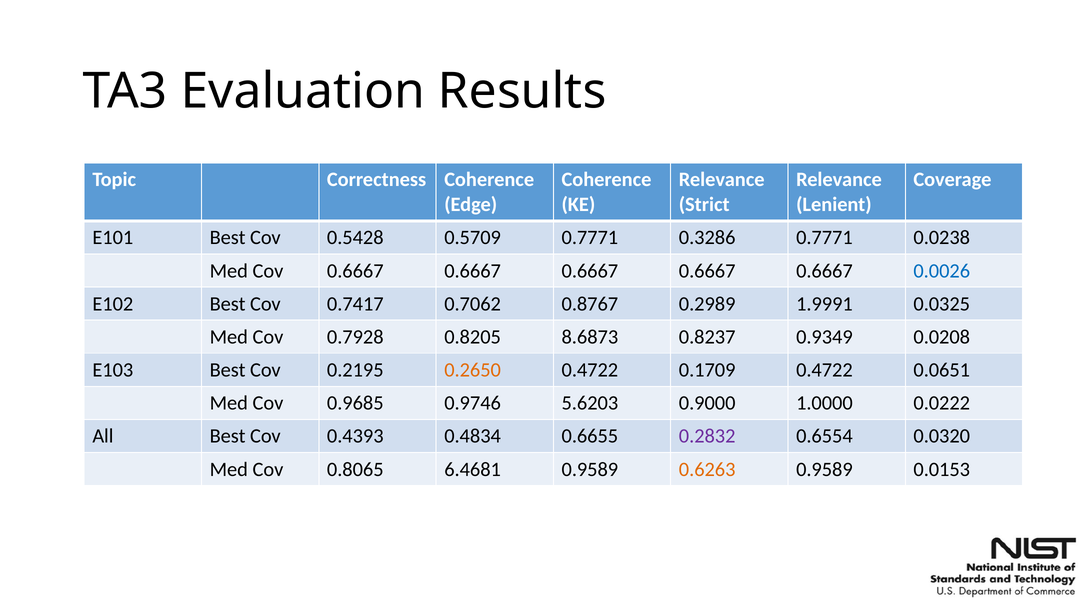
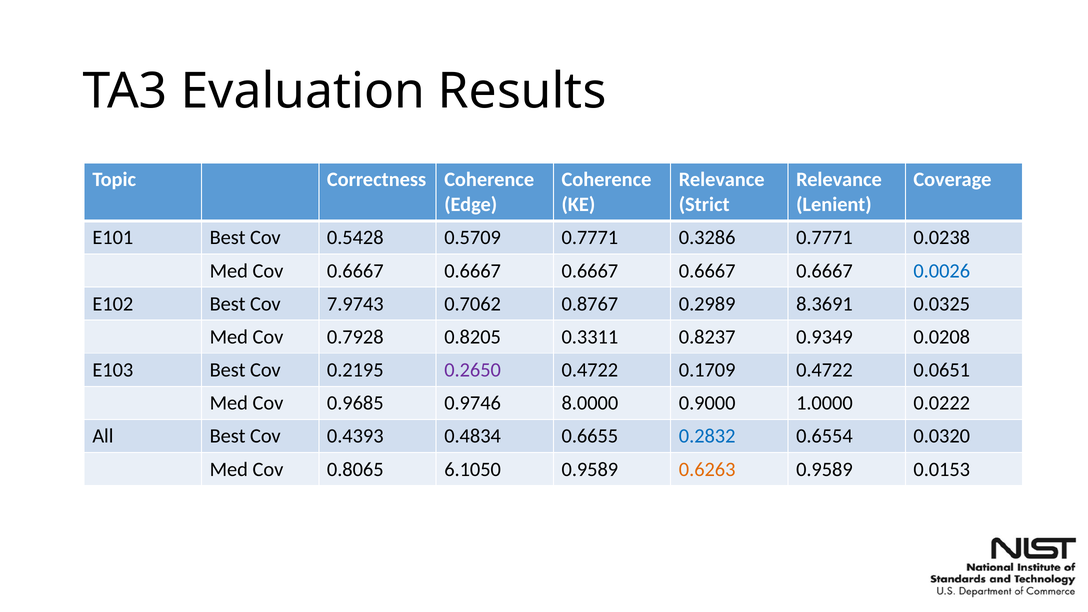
0.7417: 0.7417 -> 7.9743
1.9991: 1.9991 -> 8.3691
8.6873: 8.6873 -> 0.3311
0.2650 colour: orange -> purple
5.6203: 5.6203 -> 8.0000
0.2832 colour: purple -> blue
6.4681: 6.4681 -> 6.1050
